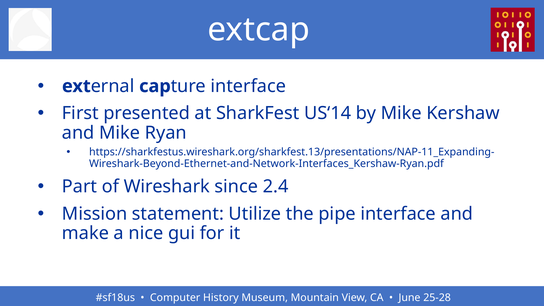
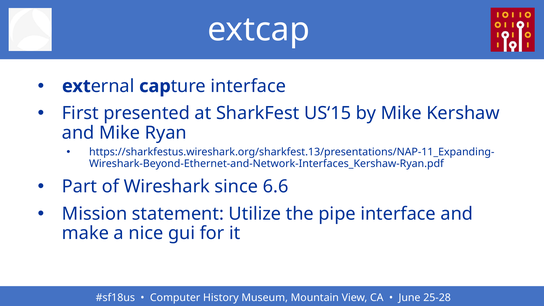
US‘14: US‘14 -> US‘15
2.4: 2.4 -> 6.6
